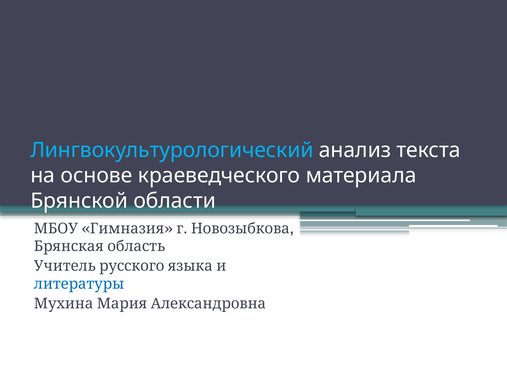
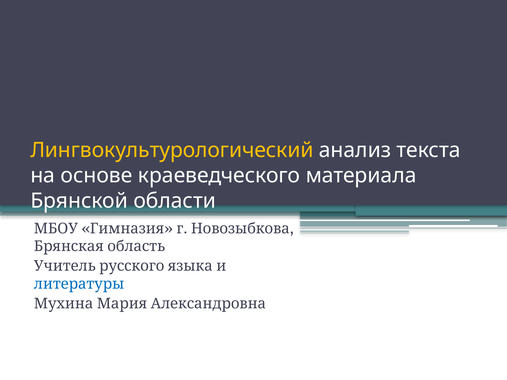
Лингвокультурологический colour: light blue -> yellow
